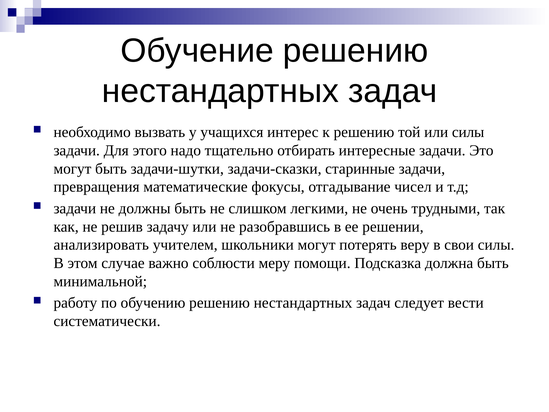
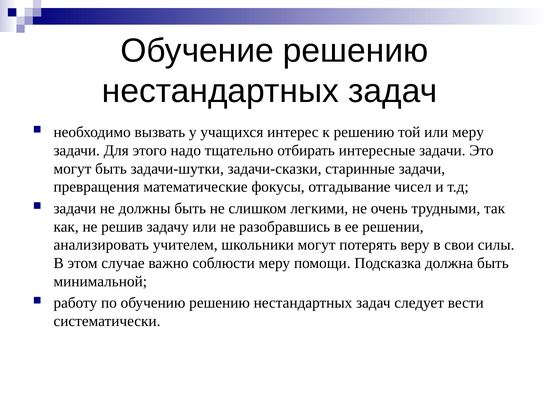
или силы: силы -> меру
